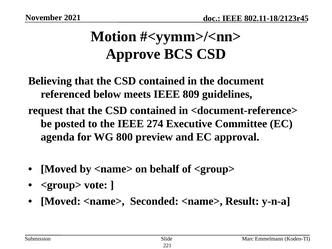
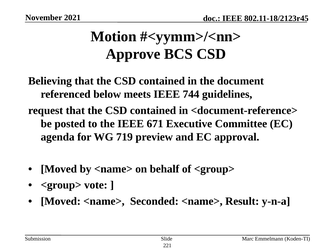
809: 809 -> 744
274: 274 -> 671
800: 800 -> 719
